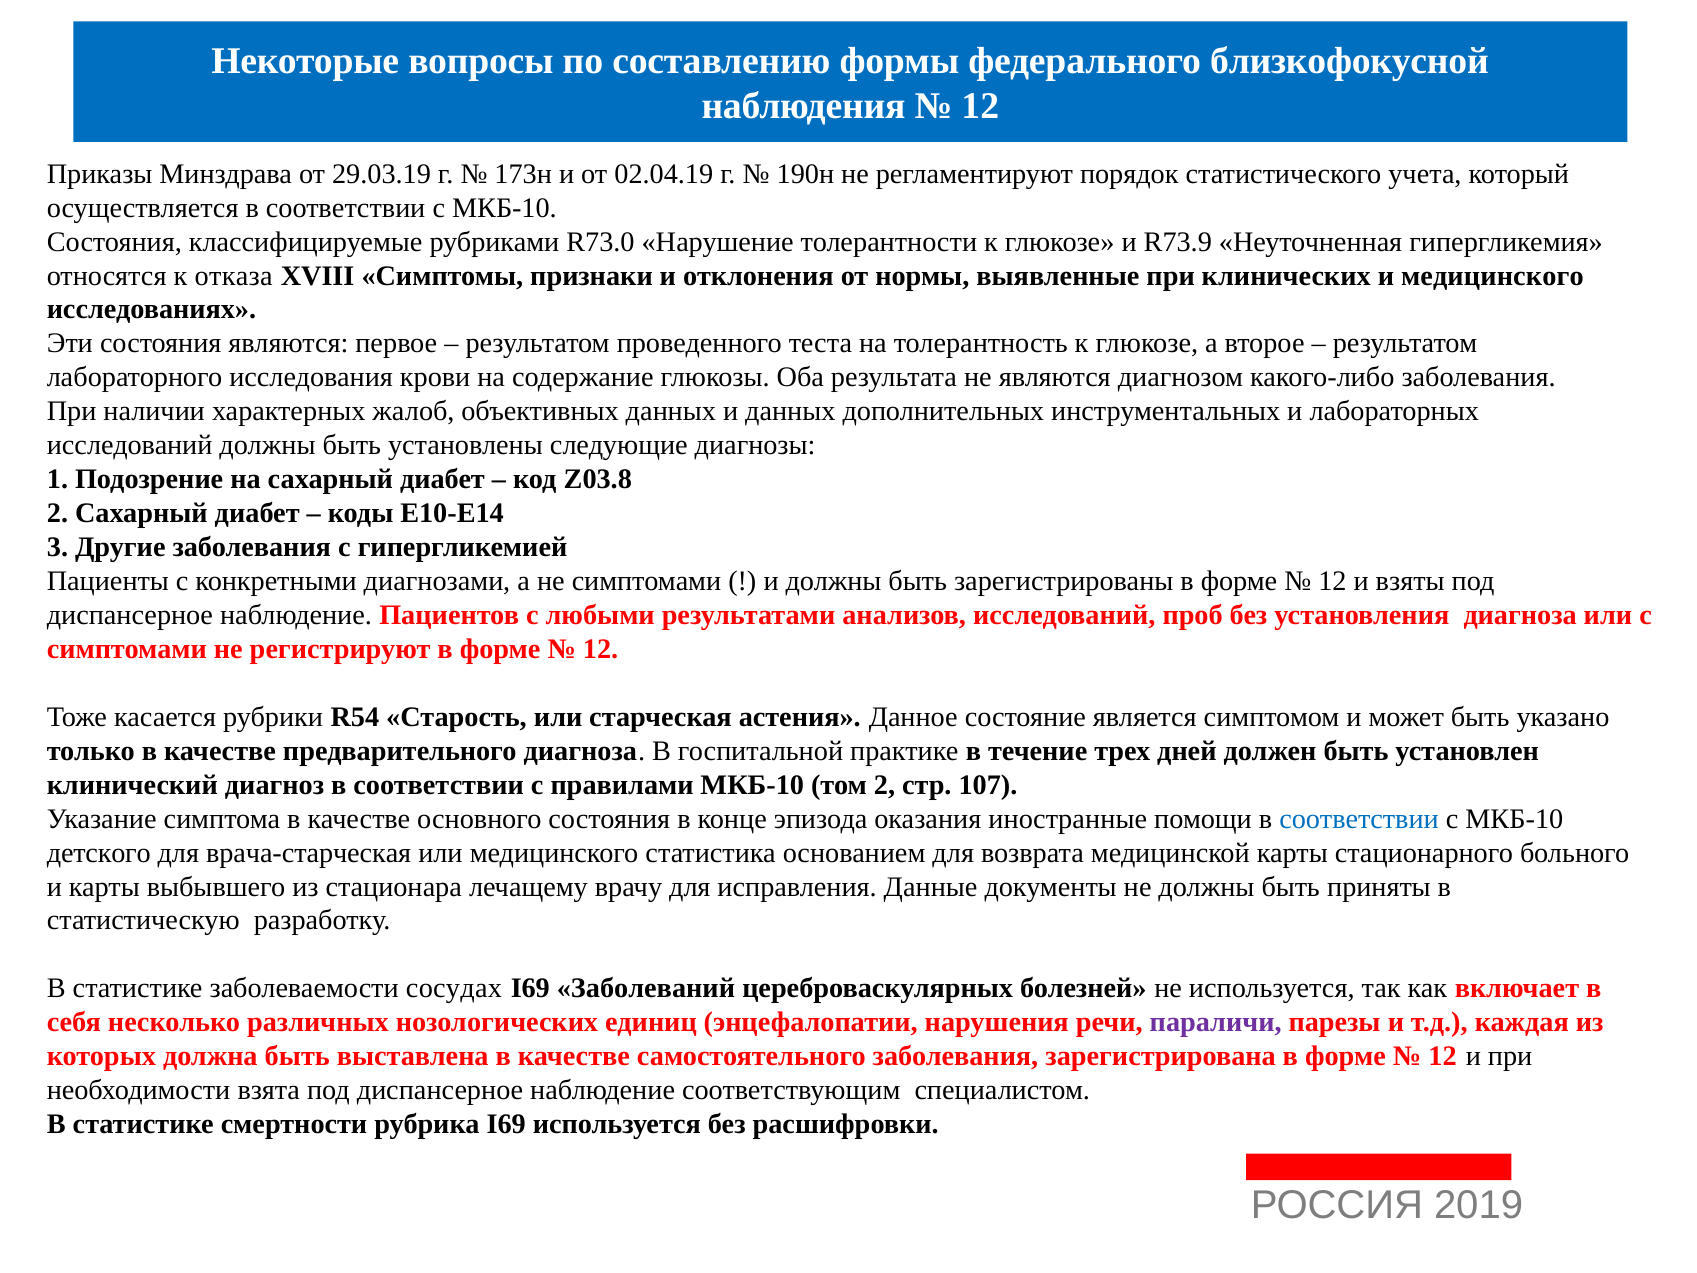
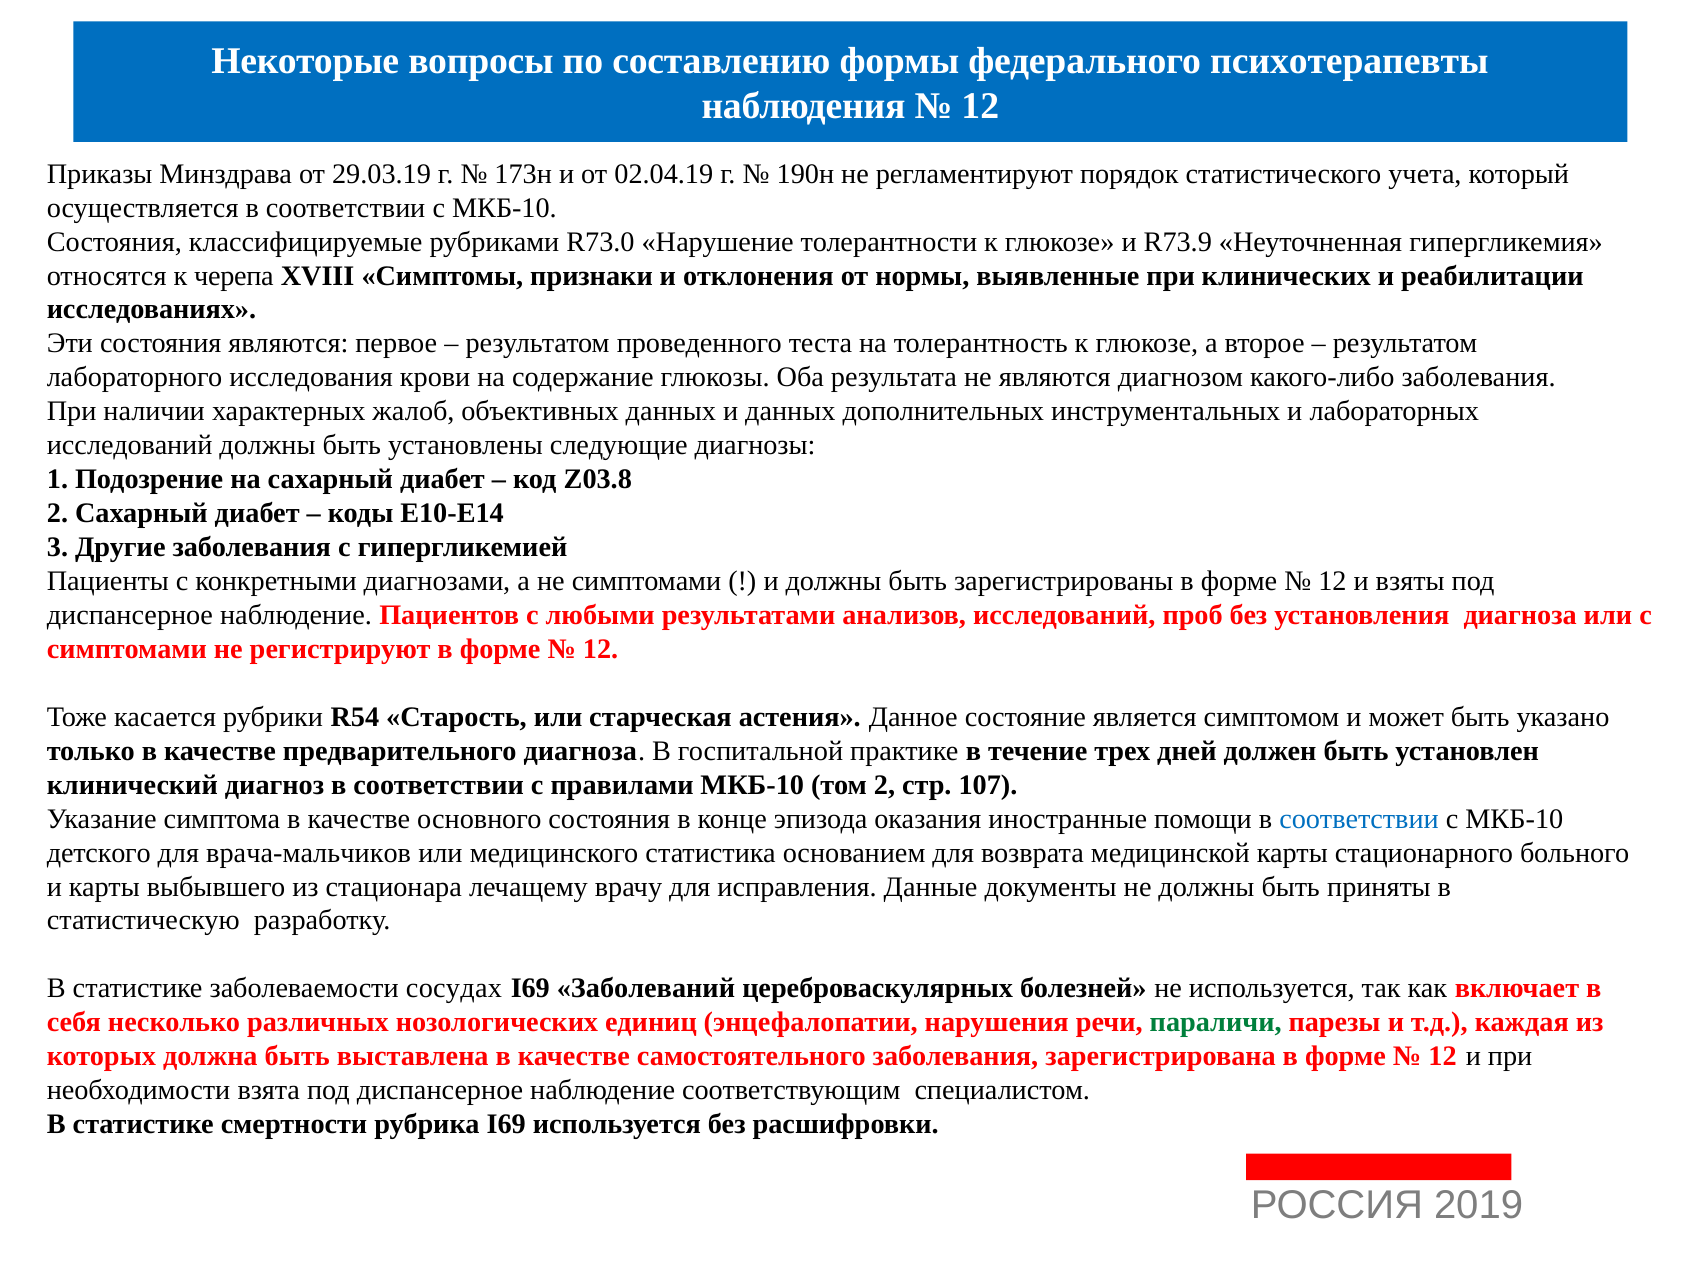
близкофокусной: близкофокусной -> психотерапевты
отказа: отказа -> черепа
и медицинского: медицинского -> реабилитации
врача-старческая: врача-старческая -> врача-мальчиков
параличи colour: purple -> green
